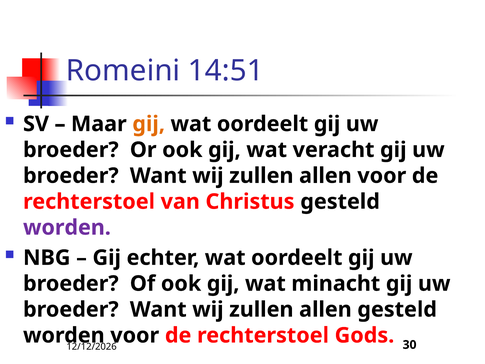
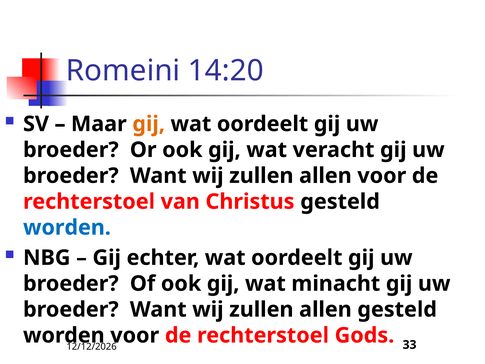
14:51: 14:51 -> 14:20
worden at (67, 227) colour: purple -> blue
30: 30 -> 33
